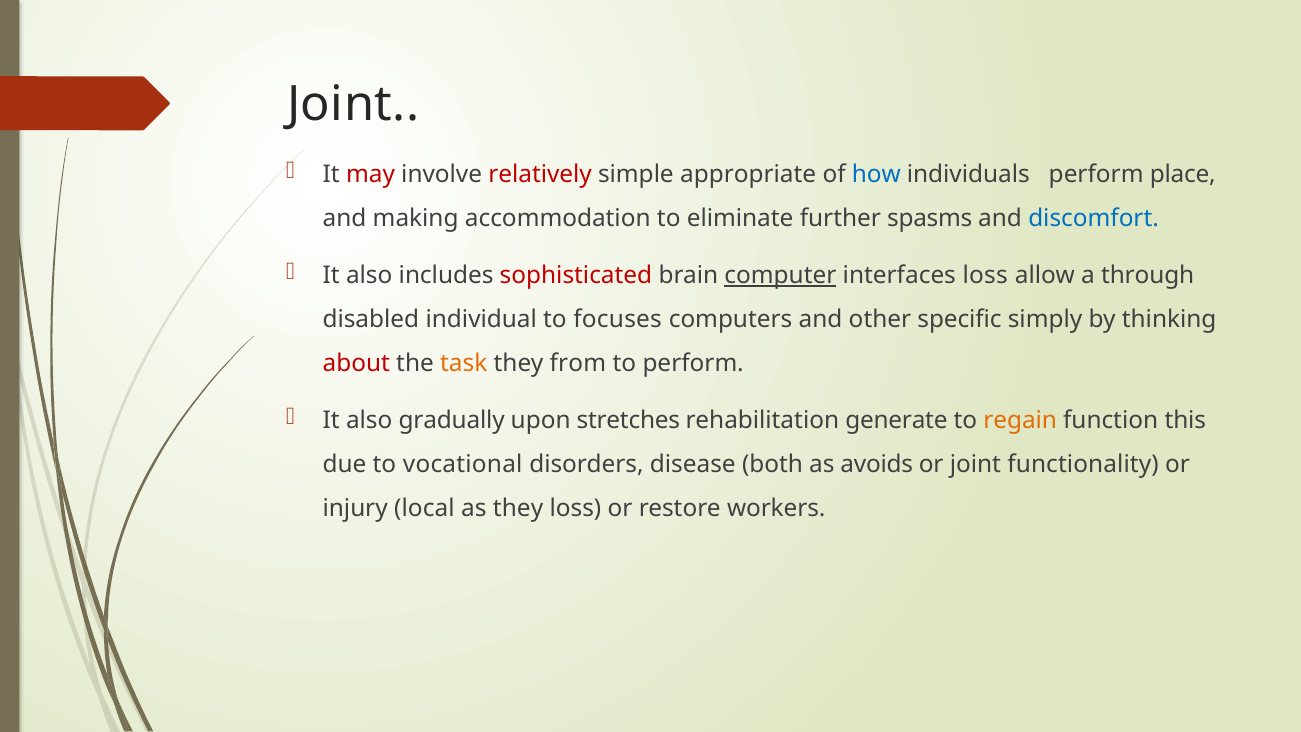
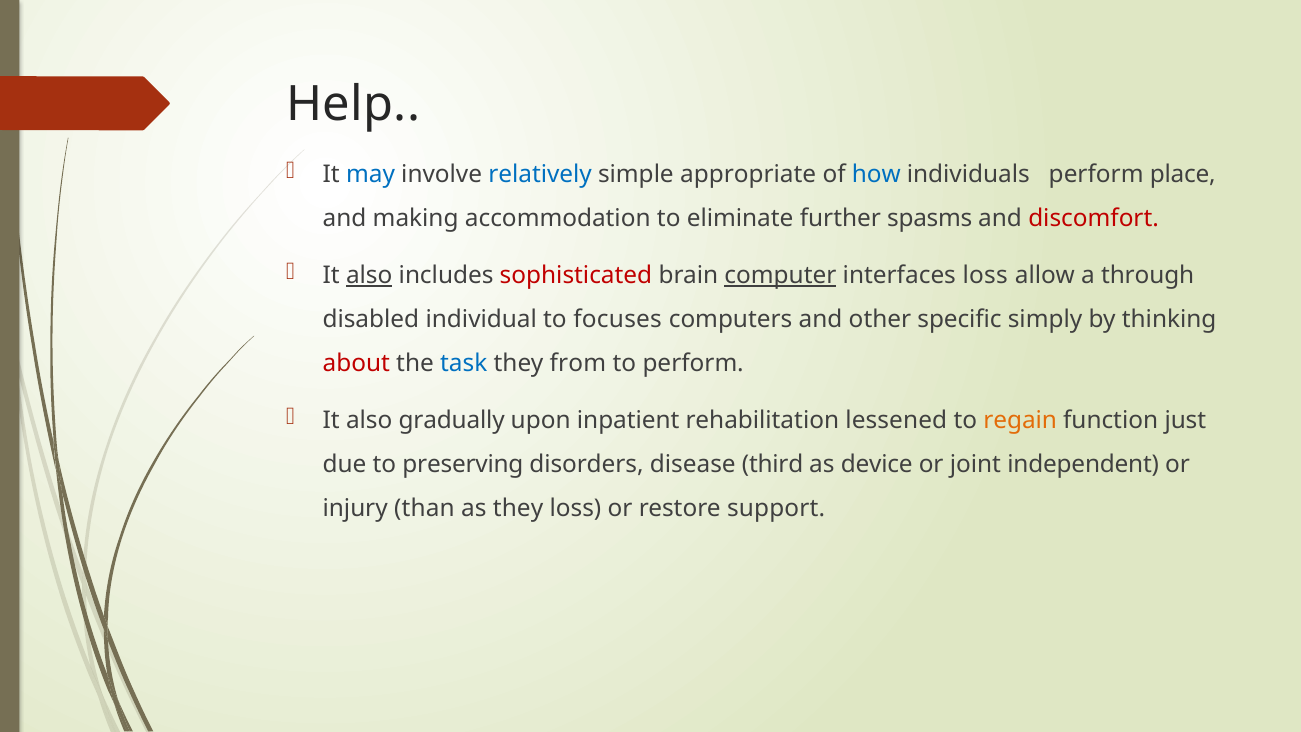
Joint at (353, 104): Joint -> Help
may colour: red -> blue
relatively colour: red -> blue
discomfort colour: blue -> red
also at (369, 275) underline: none -> present
task colour: orange -> blue
stretches: stretches -> inpatient
generate: generate -> lessened
this: this -> just
vocational: vocational -> preserving
both: both -> third
avoids: avoids -> device
functionality: functionality -> independent
local: local -> than
workers: workers -> support
